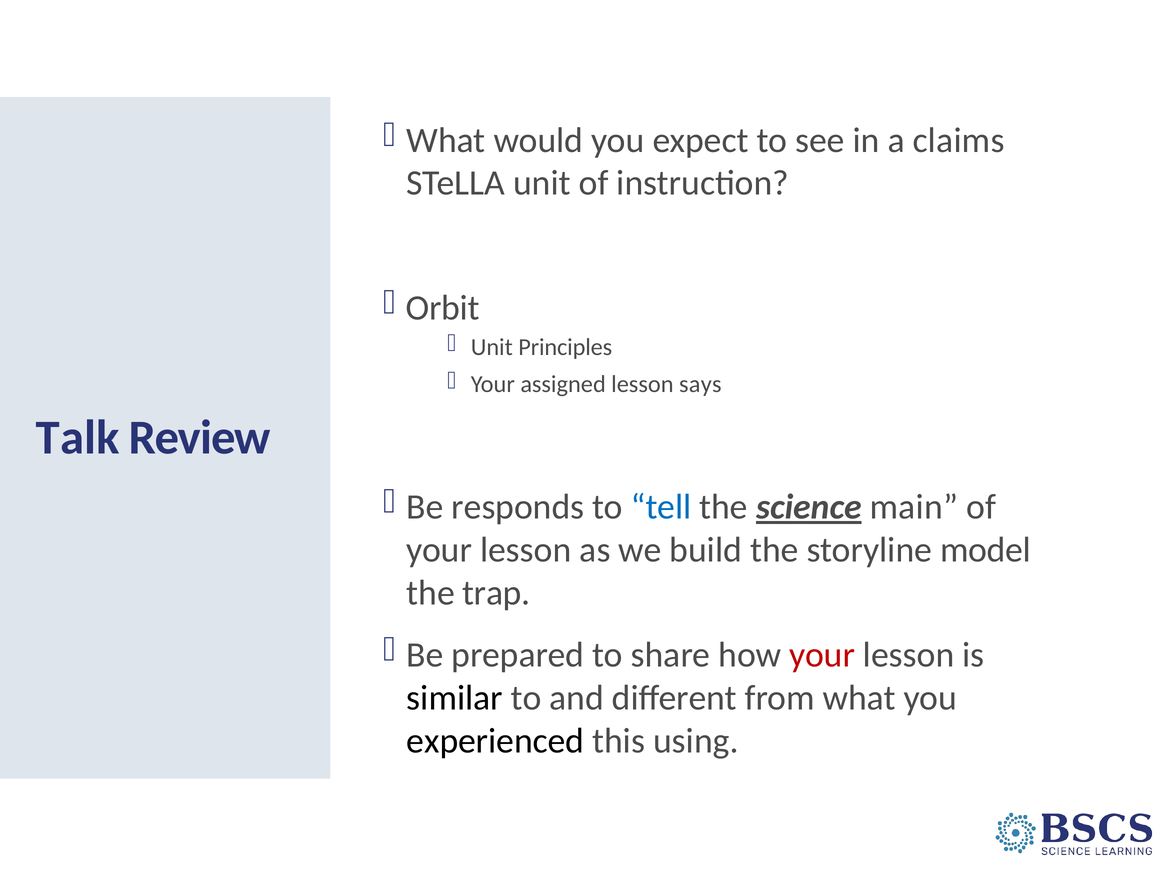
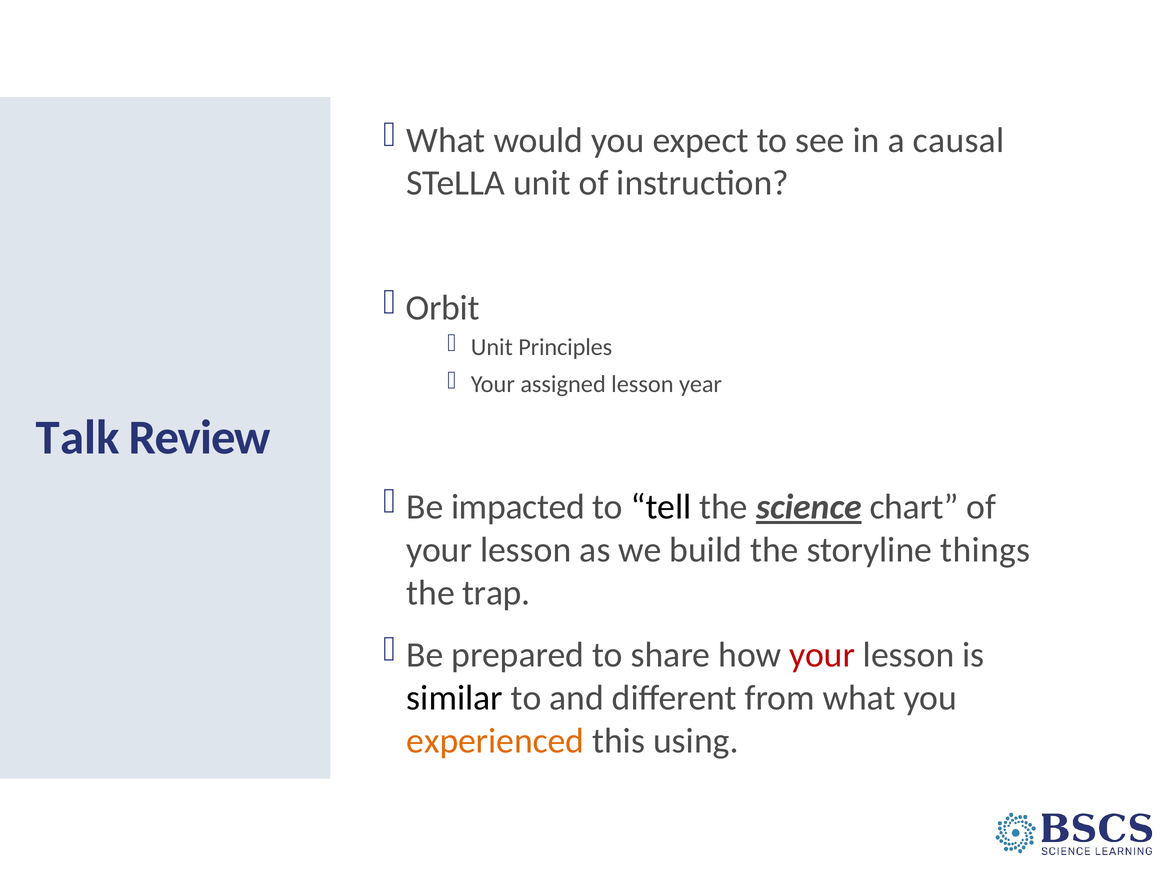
claims: claims -> causal
says: says -> year
responds: responds -> impacted
tell colour: blue -> black
main: main -> chart
model: model -> things
experienced colour: black -> orange
